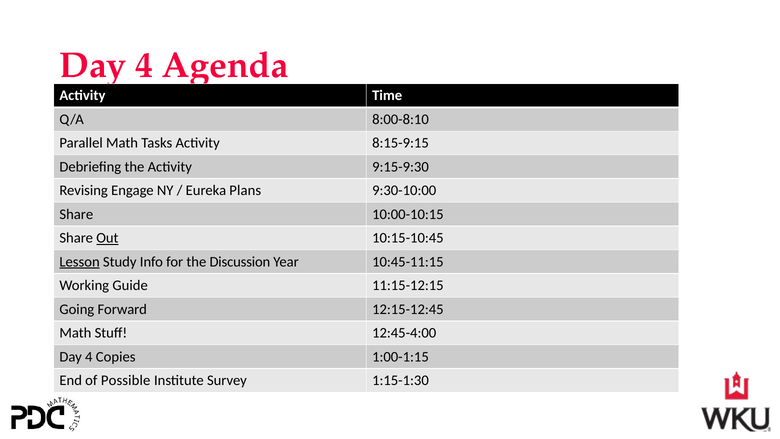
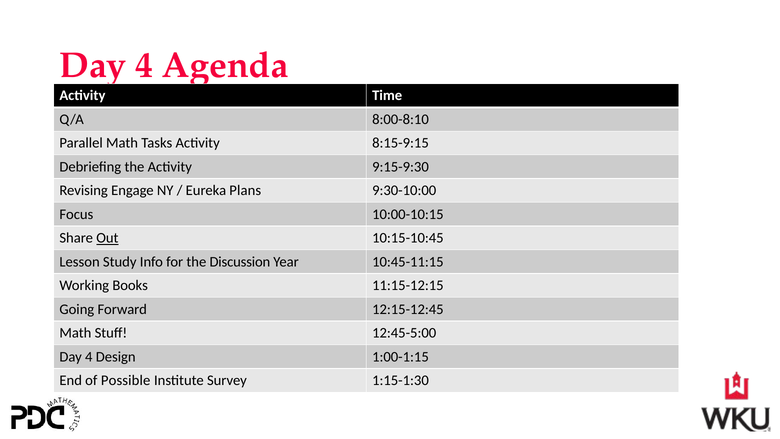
Share at (76, 214): Share -> Focus
Lesson underline: present -> none
Guide: Guide -> Books
12:45-4:00: 12:45-4:00 -> 12:45-5:00
Copies: Copies -> Design
